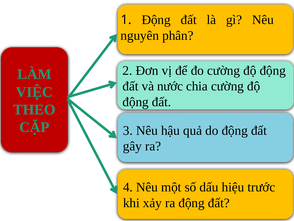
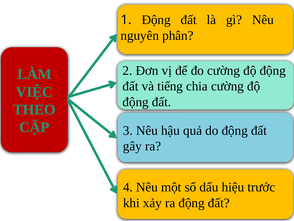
nước: nước -> tiếng
